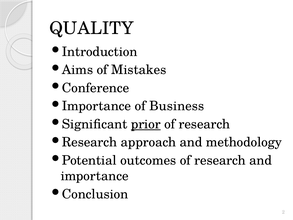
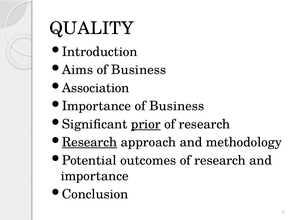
Aims of Mistakes: Mistakes -> Business
Conference: Conference -> Association
Research at (90, 142) underline: none -> present
